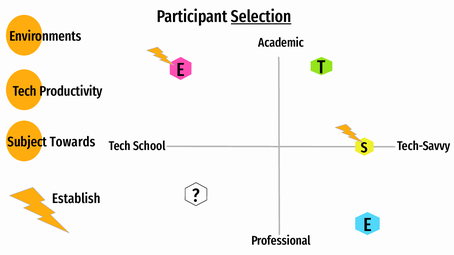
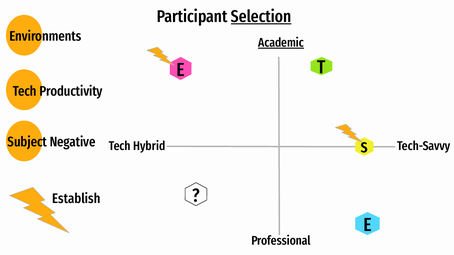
Academic underline: none -> present
Towards: Towards -> Negative
School: School -> Hybrid
